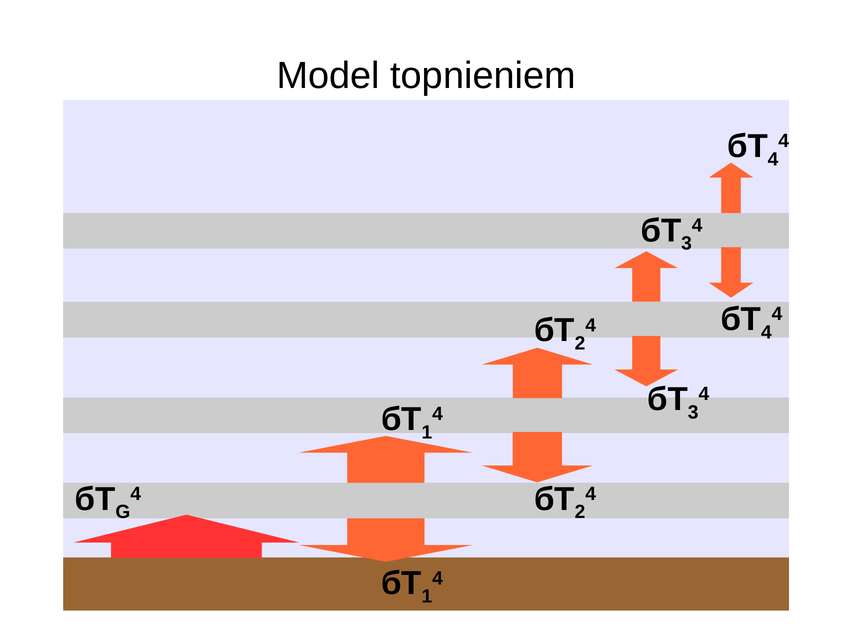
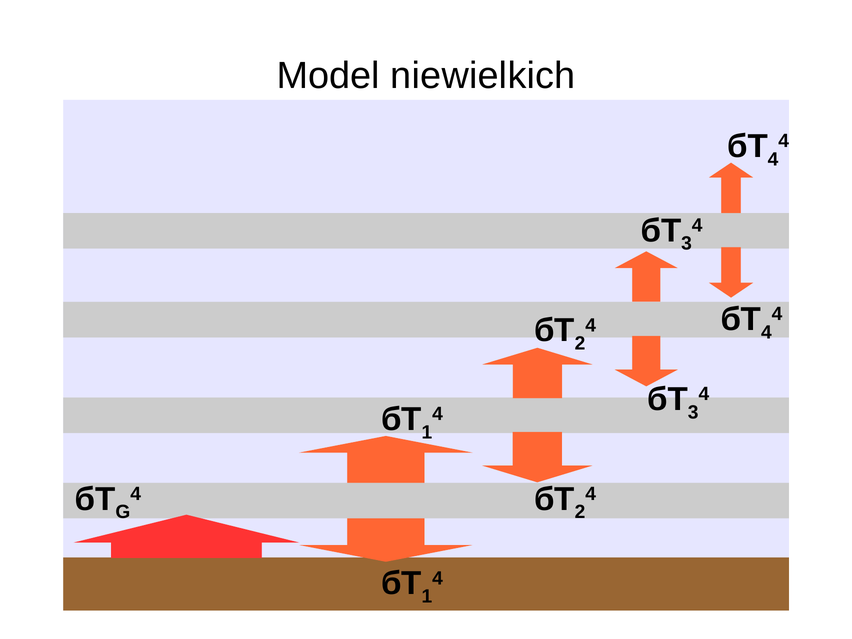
topnieniem: topnieniem -> niewielkich
